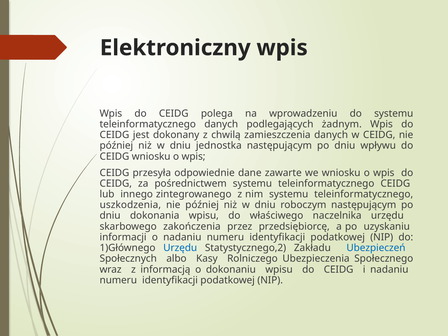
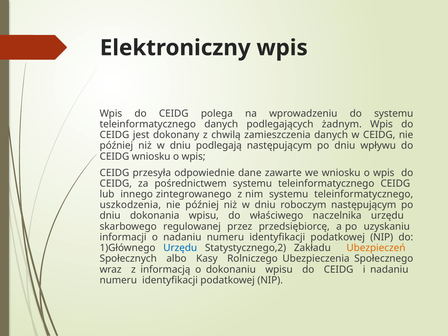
jednostka: jednostka -> podlegają
zakończenia: zakończenia -> regulowanej
Ubezpieczeń colour: blue -> orange
